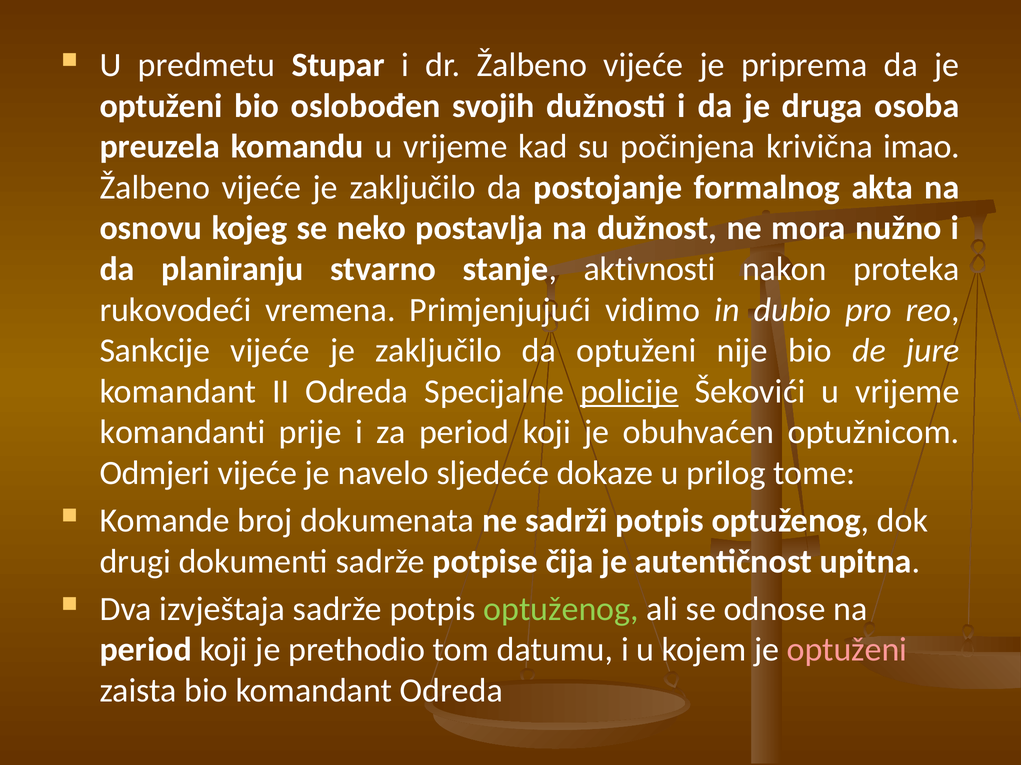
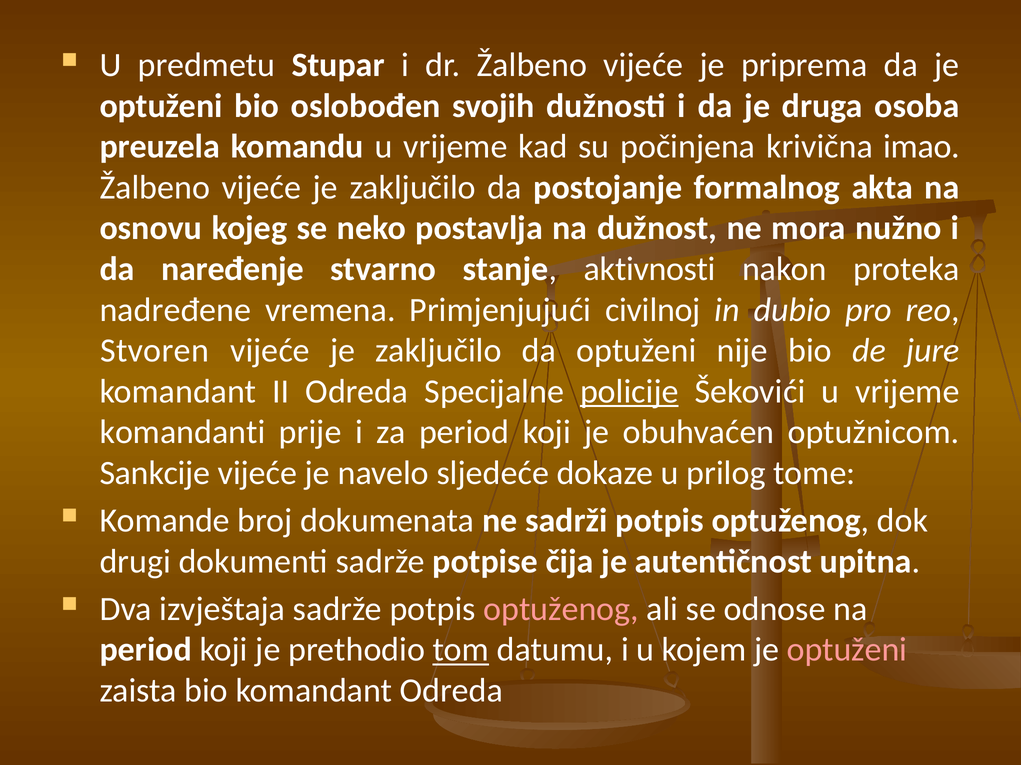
planiranju: planiranju -> naređenje
rukovodeći: rukovodeći -> nadređene
vidimo: vidimo -> civilnoj
Sankcije: Sankcije -> Stvoren
Odmjeri: Odmjeri -> Sankcije
optuženog at (561, 610) colour: light green -> pink
tom underline: none -> present
